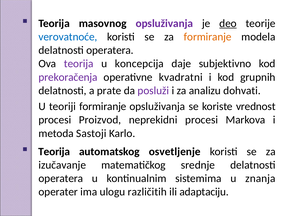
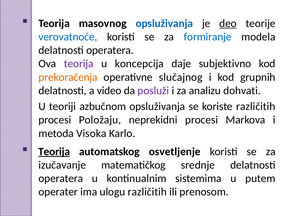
opsluživanja at (164, 23) colour: purple -> blue
formiranje at (208, 37) colour: orange -> blue
prekoračenja colour: purple -> orange
kvadratni: kvadratni -> slučajnog
prate: prate -> video
teoriji formiranje: formiranje -> azbučnom
koriste vrednost: vrednost -> različitih
Proizvod: Proizvod -> Položaju
Sastoji: Sastoji -> Visoka
Teorija at (54, 152) underline: none -> present
znanja: znanja -> putem
adaptaciju: adaptaciju -> prenosom
